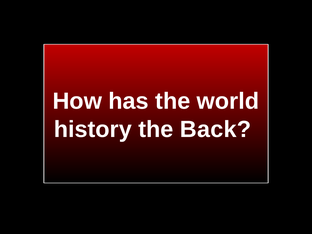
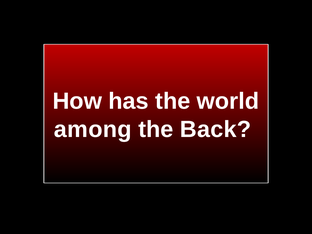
history: history -> among
